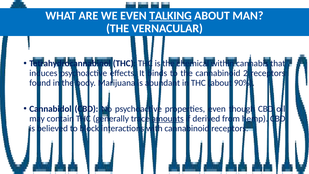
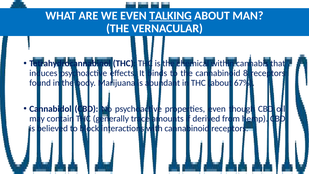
2: 2 -> 8
90%: 90% -> 67%
amounts underline: present -> none
